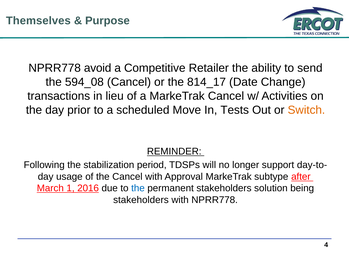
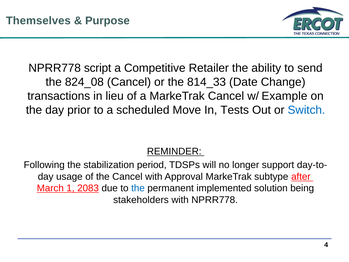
avoid: avoid -> script
594_08: 594_08 -> 824_08
814_17: 814_17 -> 814_33
Activities: Activities -> Example
Switch colour: orange -> blue
2016: 2016 -> 2083
permanent stakeholders: stakeholders -> implemented
